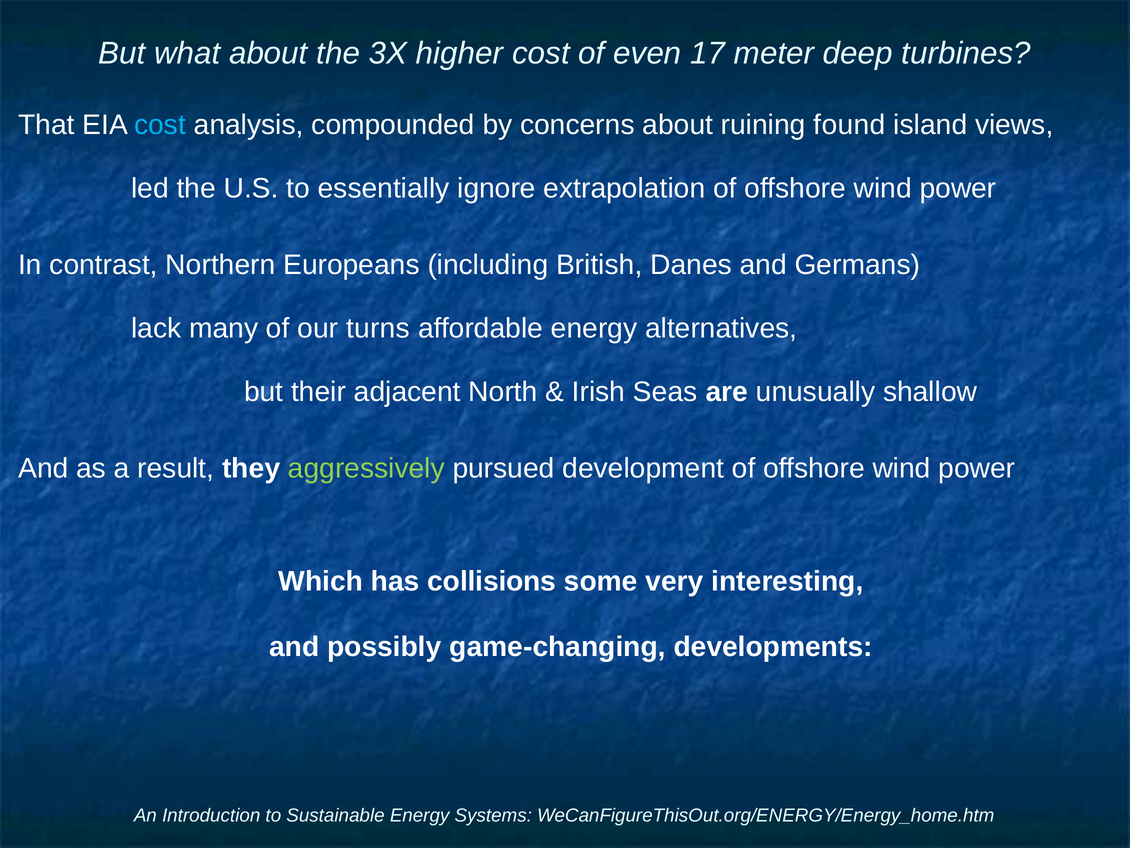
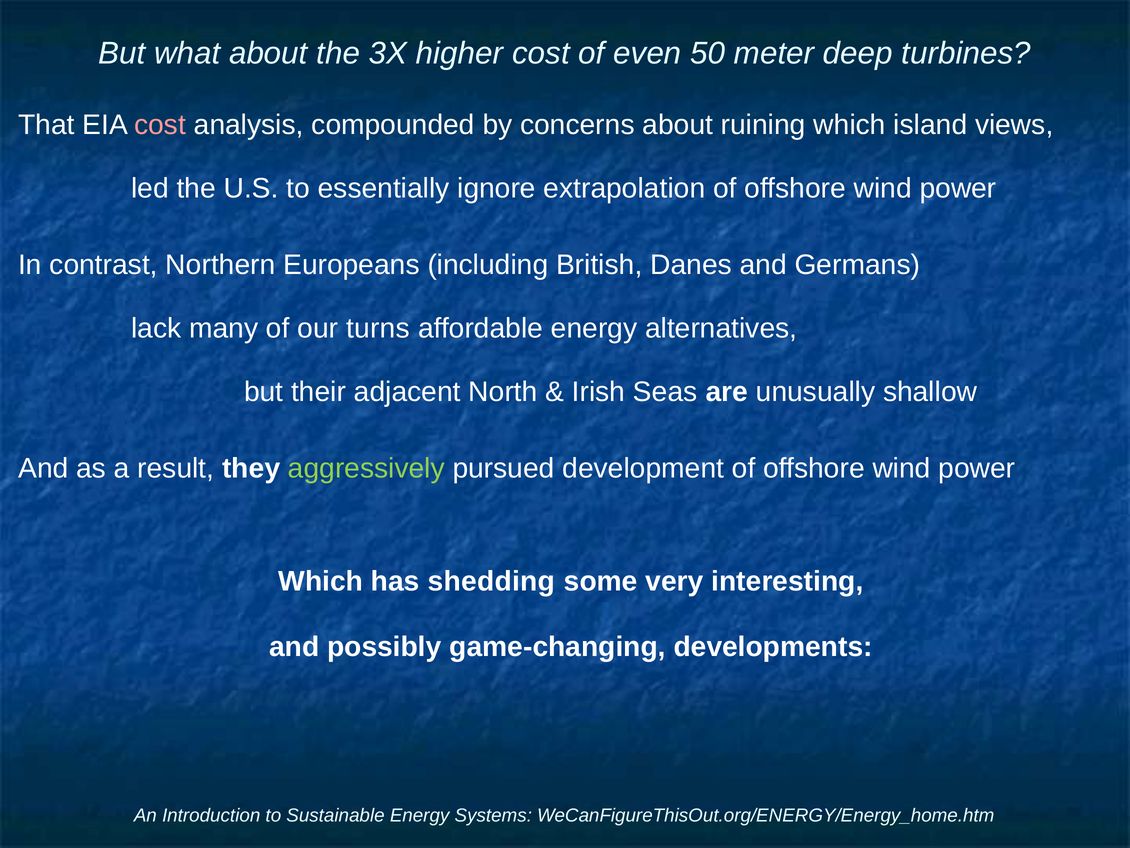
17: 17 -> 50
cost at (160, 125) colour: light blue -> pink
ruining found: found -> which
collisions: collisions -> shedding
